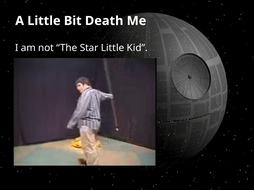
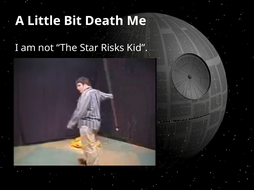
Star Little: Little -> Risks
